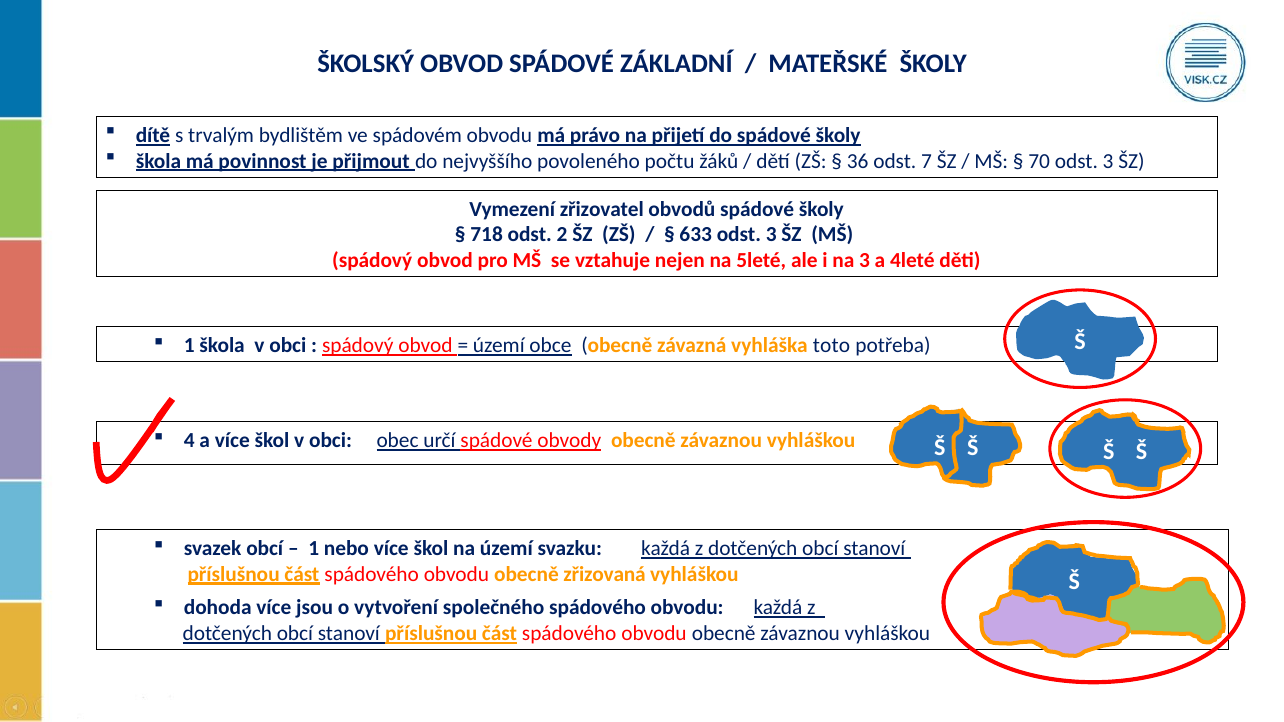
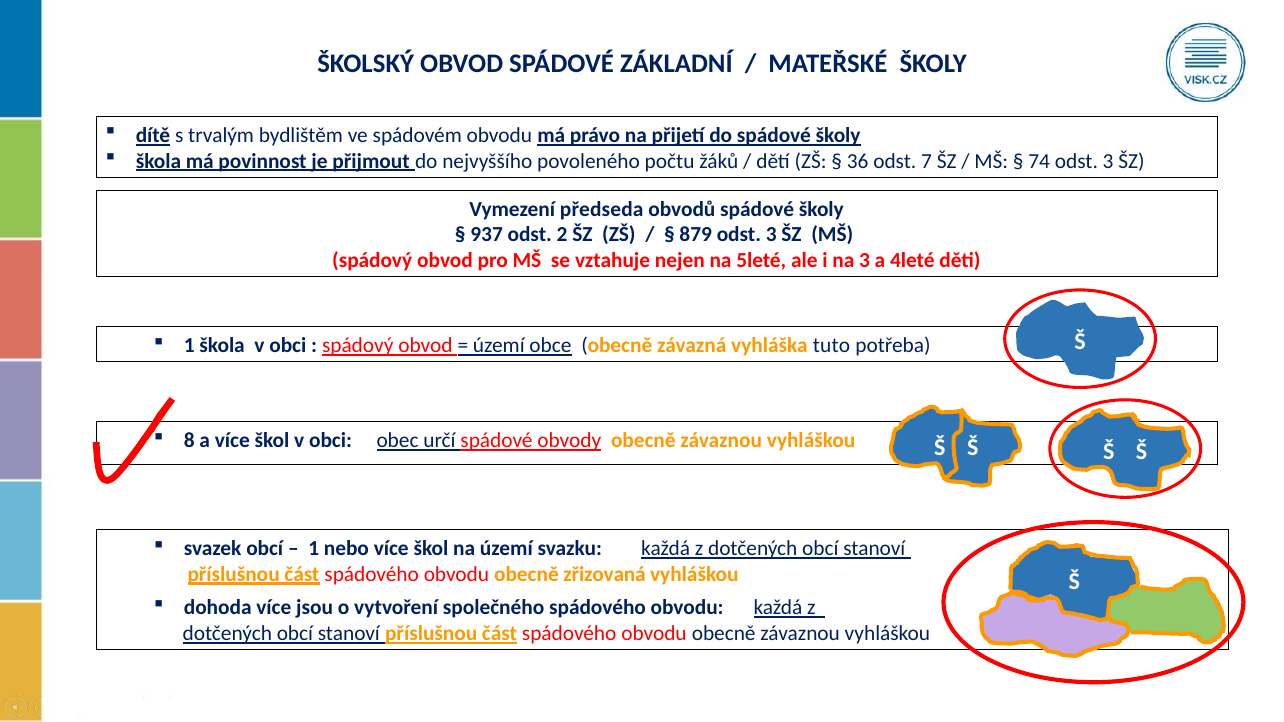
70: 70 -> 74
zřizovatel: zřizovatel -> předseda
718: 718 -> 937
633: 633 -> 879
toto: toto -> tuto
4: 4 -> 8
